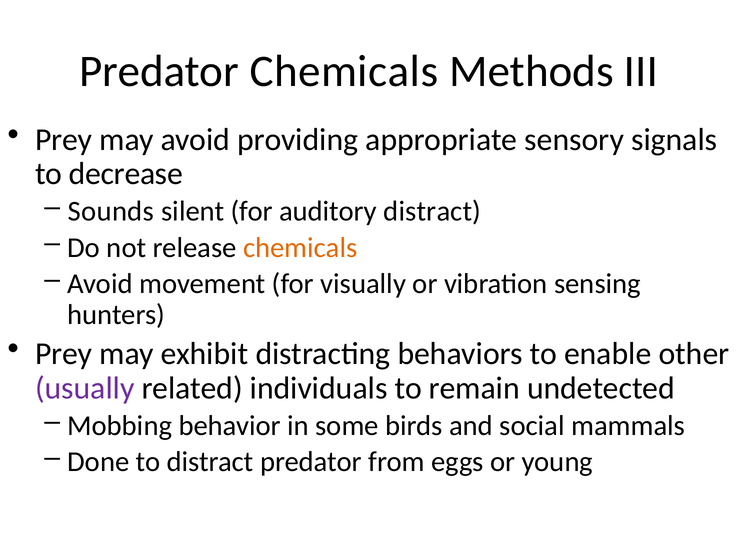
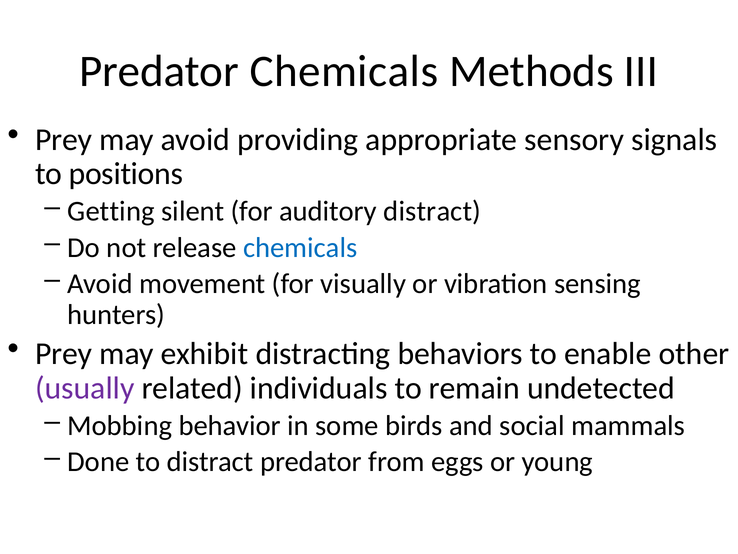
decrease: decrease -> positions
Sounds: Sounds -> Getting
chemicals at (300, 247) colour: orange -> blue
